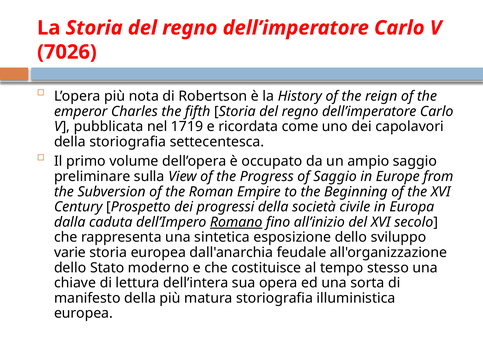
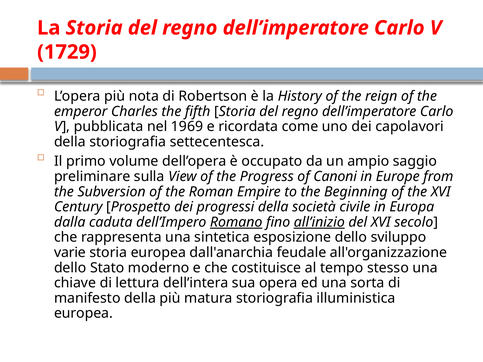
7026: 7026 -> 1729
1719: 1719 -> 1969
of Saggio: Saggio -> Canoni
all’inizio underline: none -> present
